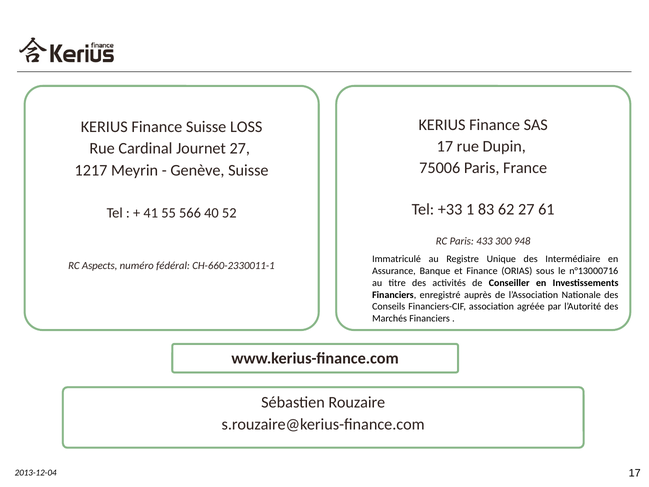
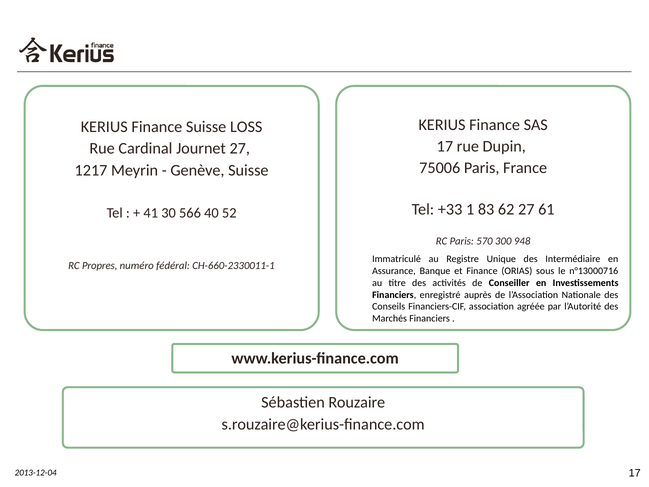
55: 55 -> 30
433: 433 -> 570
Aspects: Aspects -> Propres
